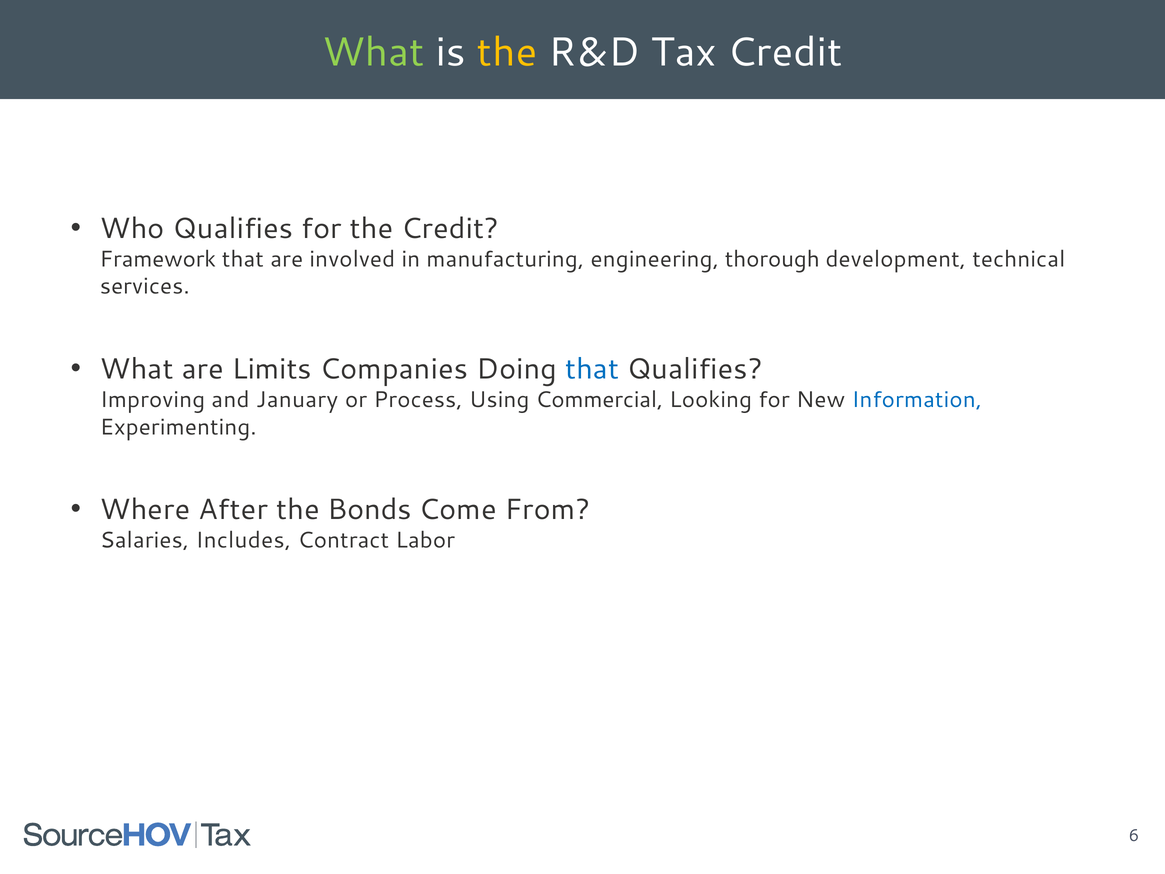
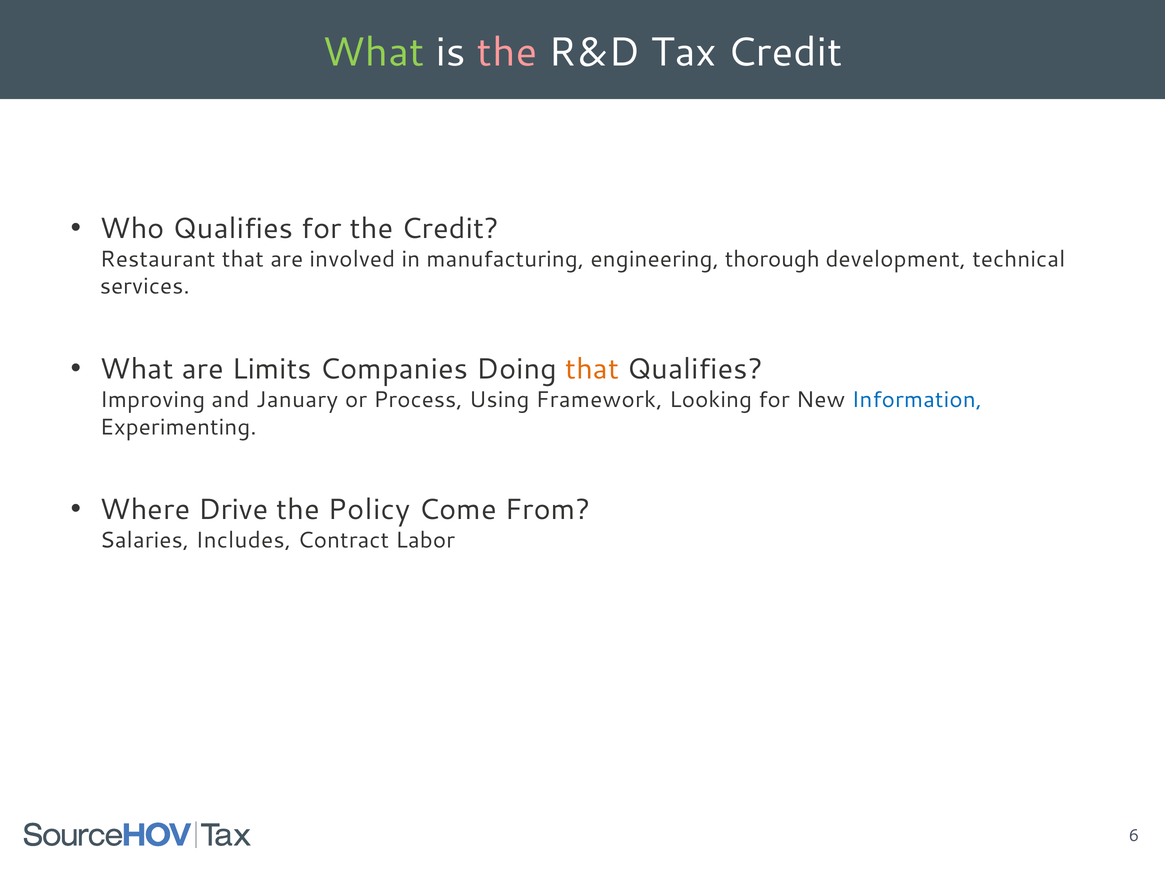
the at (507, 52) colour: yellow -> pink
Framework: Framework -> Restaurant
that at (592, 369) colour: blue -> orange
Commercial: Commercial -> Framework
After: After -> Drive
Bonds: Bonds -> Policy
